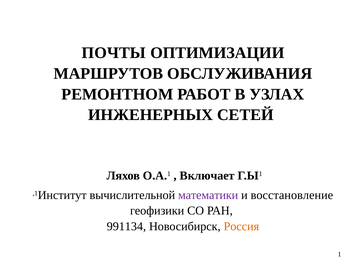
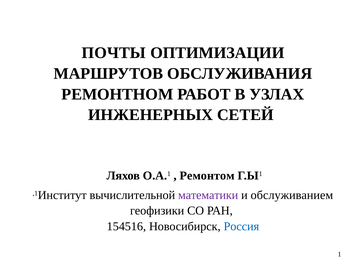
Включает: Включает -> Ремонтом
восстановление: восстановление -> обслуживанием
991134: 991134 -> 154516
Россия colour: orange -> blue
